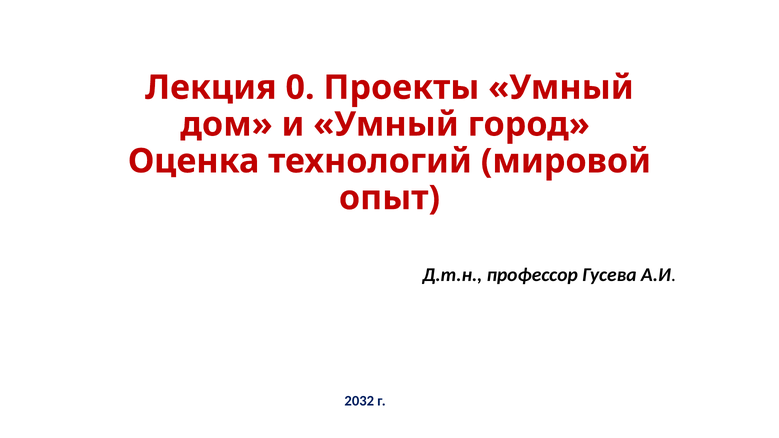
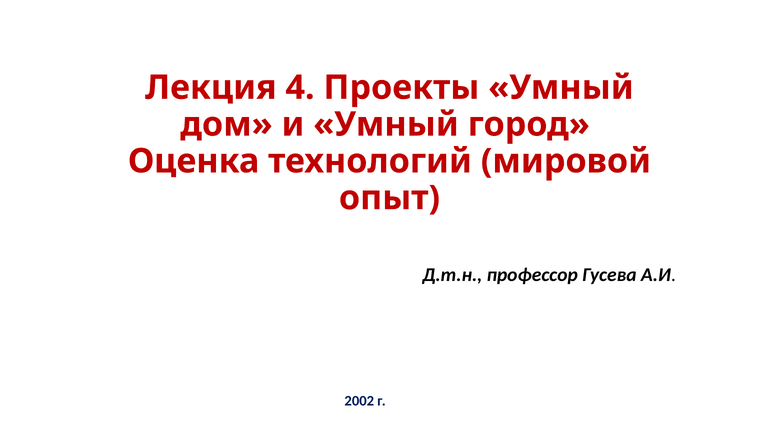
0: 0 -> 4
2032: 2032 -> 2002
